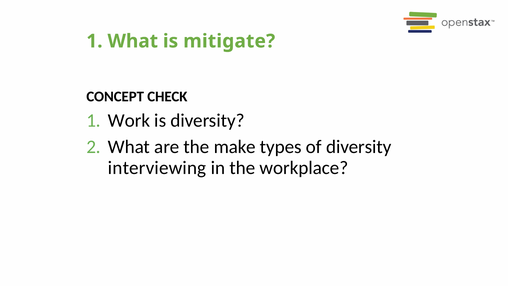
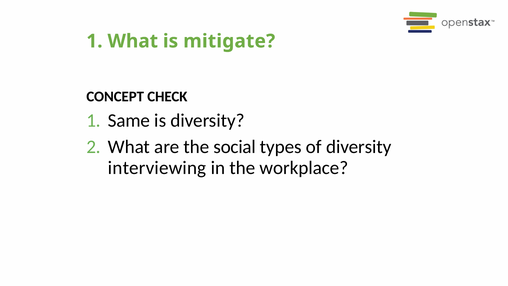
Work: Work -> Same
make: make -> social
